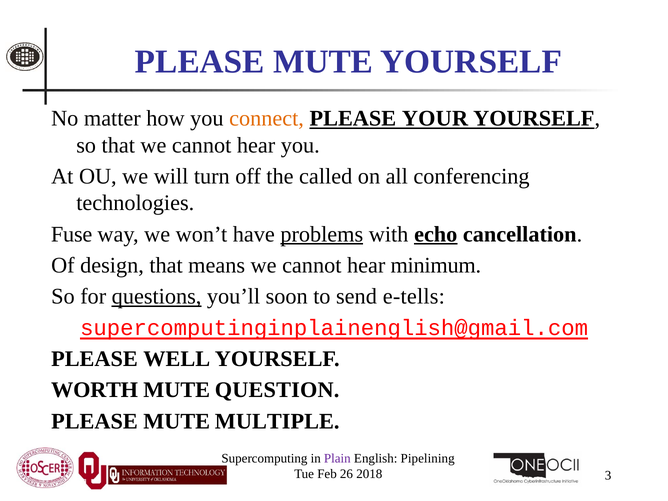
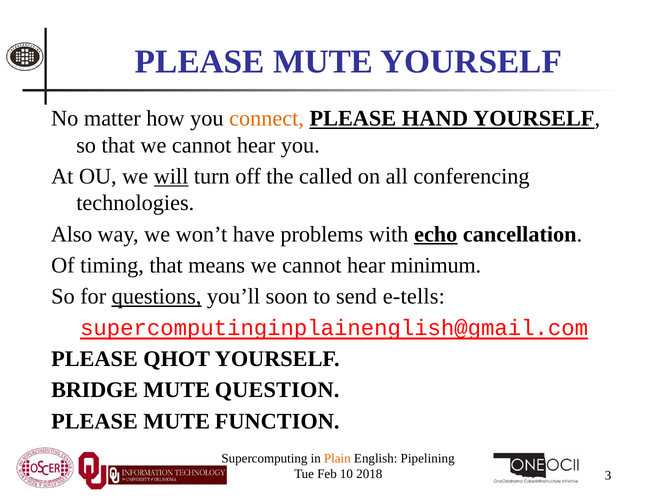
YOUR: YOUR -> HAND
will underline: none -> present
Fuse: Fuse -> Also
problems underline: present -> none
design: design -> timing
WELL: WELL -> QHOT
WORTH: WORTH -> BRIDGE
MULTIPLE: MULTIPLE -> FUNCTION
Plain colour: purple -> orange
26: 26 -> 10
